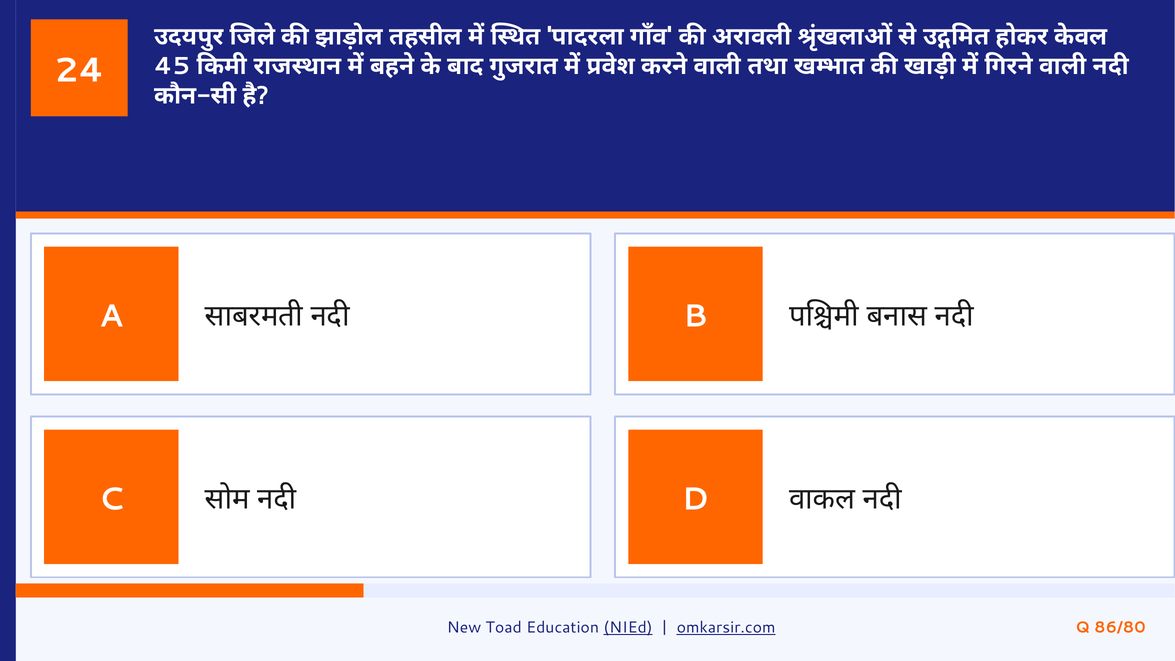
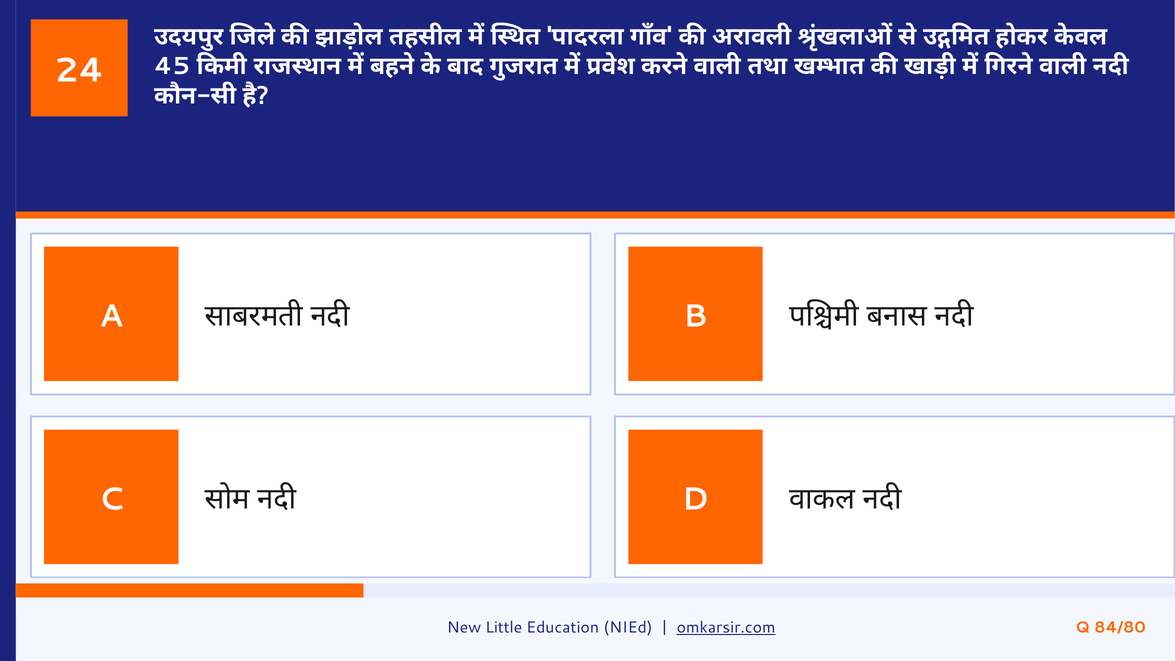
Toad: Toad -> Little
NIEd underline: present -> none
86/80: 86/80 -> 84/80
